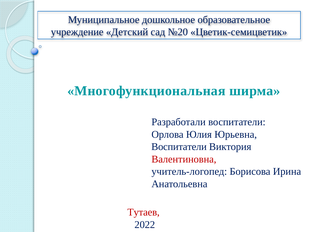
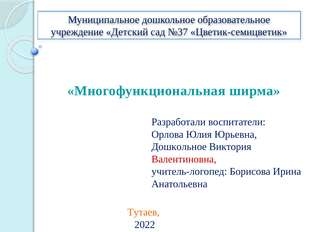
№20: №20 -> №37
Воспитатели at (179, 147): Воспитатели -> Дошкольное
Тутаев colour: red -> orange
